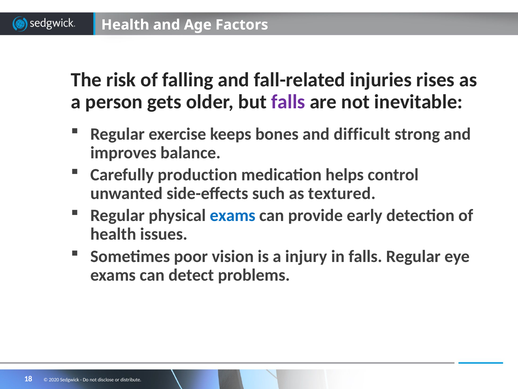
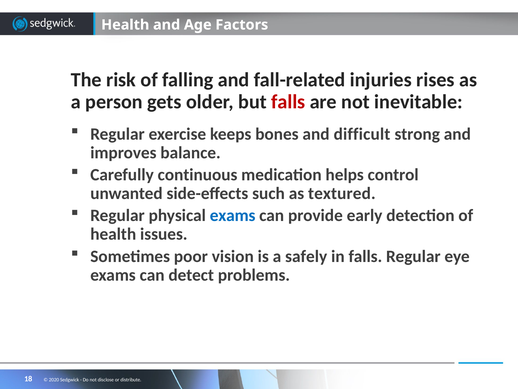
falls at (288, 102) colour: purple -> red
production: production -> continuous
injury: injury -> safely
